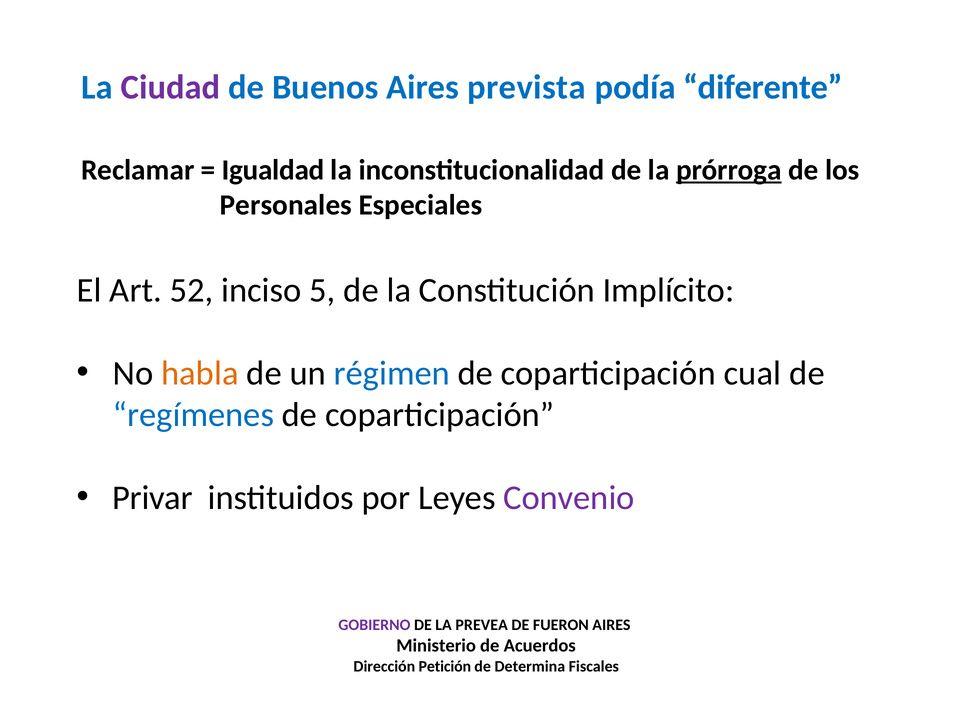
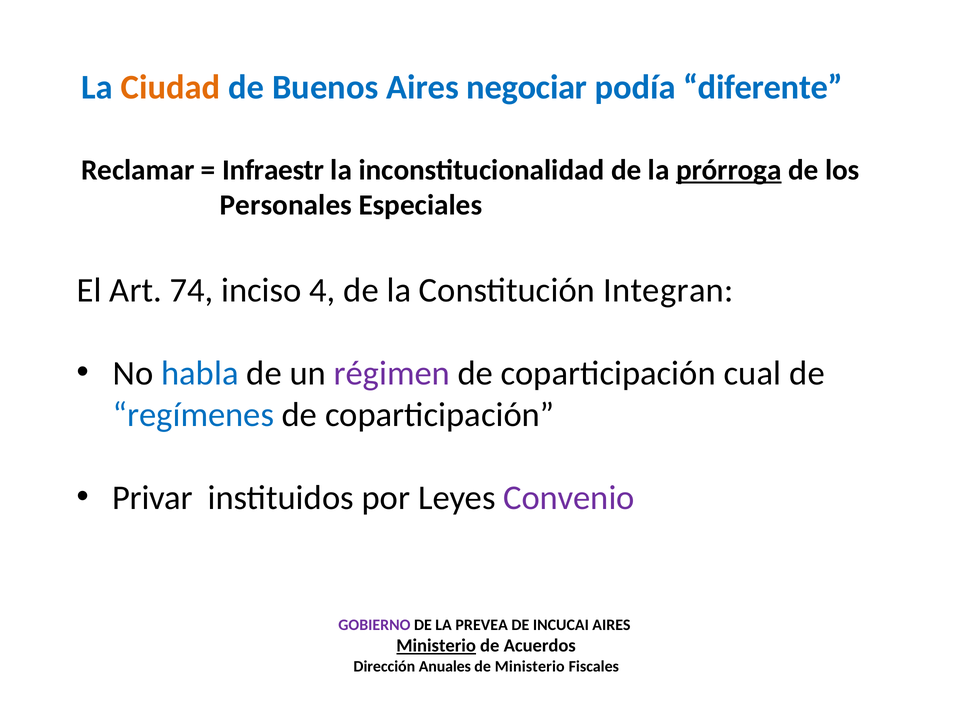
Ciudad colour: purple -> orange
prevista: prevista -> negociar
Igualdad: Igualdad -> Infraestr
52: 52 -> 74
5: 5 -> 4
Implícito: Implícito -> Integran
habla colour: orange -> blue
régimen colour: blue -> purple
FUERON: FUERON -> INCUCAI
Ministerio at (436, 645) underline: none -> present
Petición: Petición -> Anuales
de Determina: Determina -> Ministerio
